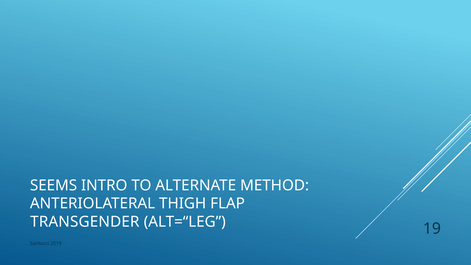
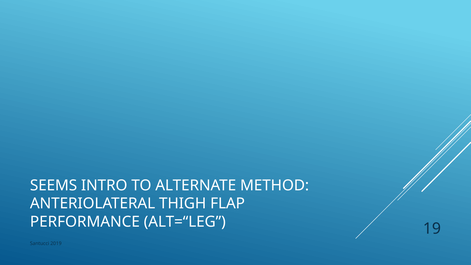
TRANSGENDER: TRANSGENDER -> PERFORMANCE
